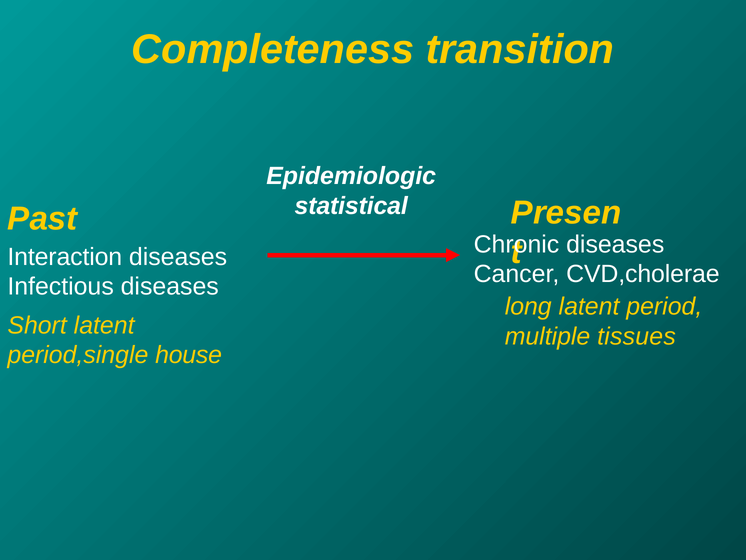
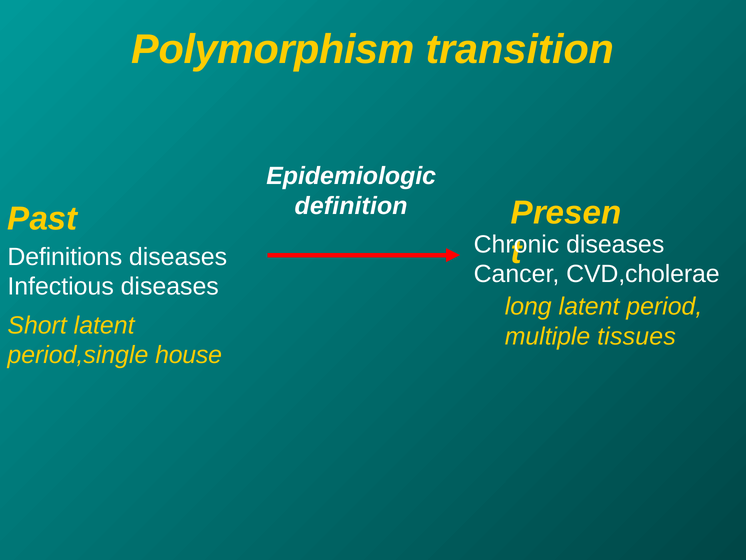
Completeness: Completeness -> Polymorphism
statistical: statistical -> definition
Interaction: Interaction -> Definitions
